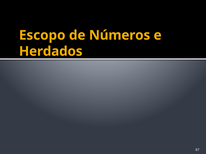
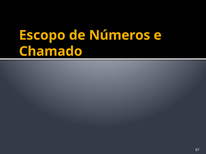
Herdados: Herdados -> Chamado
